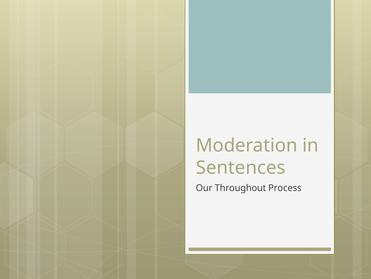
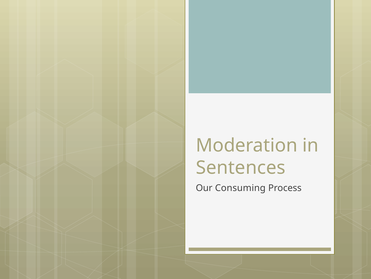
Throughout: Throughout -> Consuming
